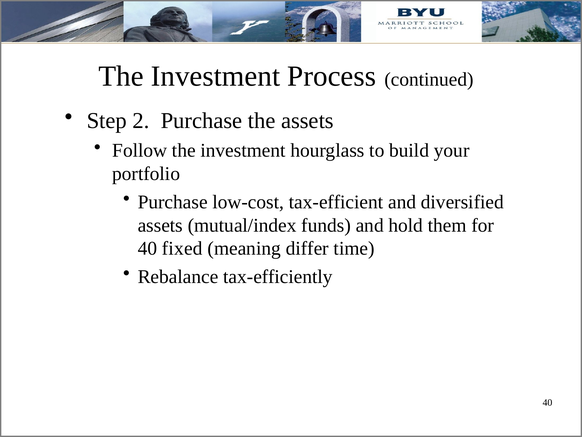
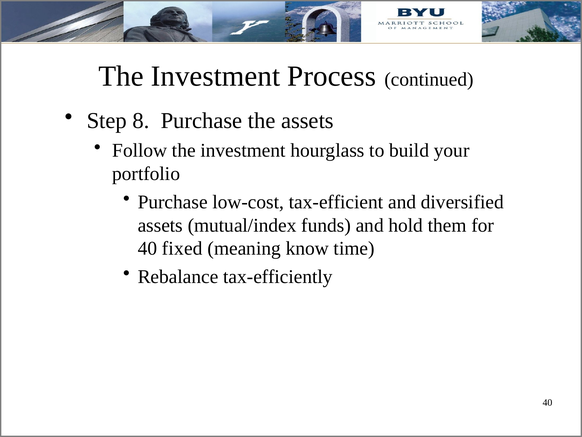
2: 2 -> 8
differ: differ -> know
